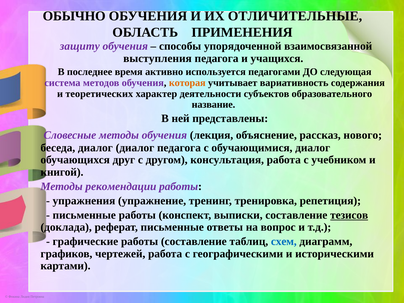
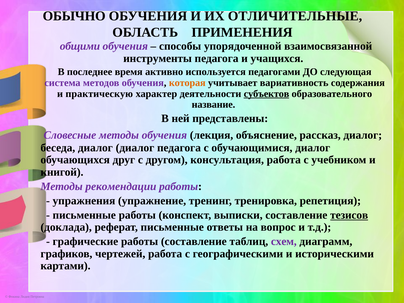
защиту: защиту -> общими
выступления: выступления -> инструменты
теоретических: теоретических -> практическую
субъектов underline: none -> present
рассказ нового: нового -> диалог
схем colour: blue -> purple
